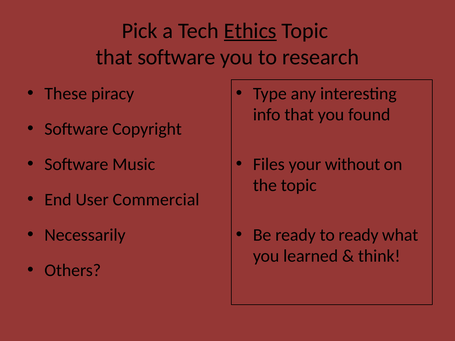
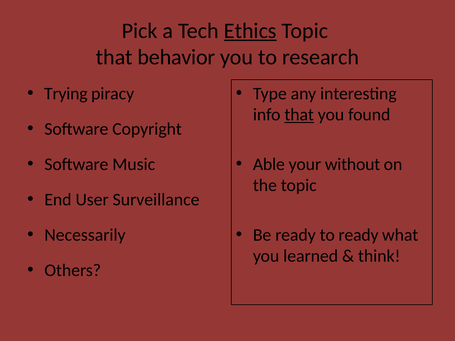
that software: software -> behavior
These: These -> Trying
that at (299, 115) underline: none -> present
Files: Files -> Able
Commercial: Commercial -> Surveillance
